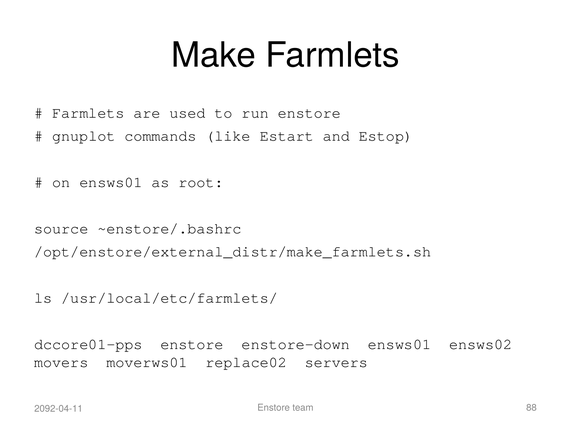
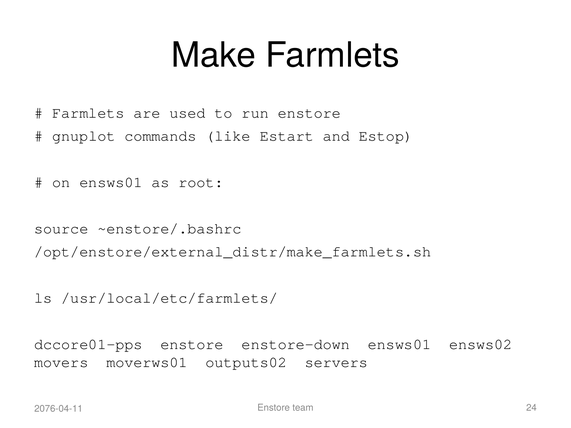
replace02: replace02 -> outputs02
88: 88 -> 24
2092-04-11: 2092-04-11 -> 2076-04-11
